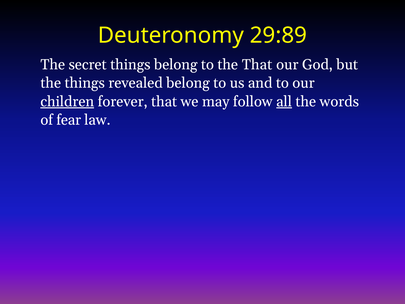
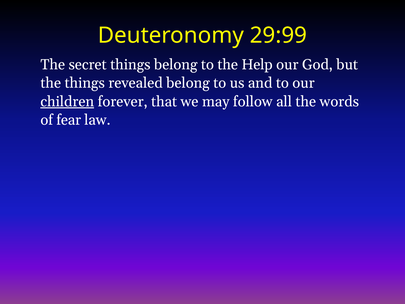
29:89: 29:89 -> 29:99
the That: That -> Help
all underline: present -> none
